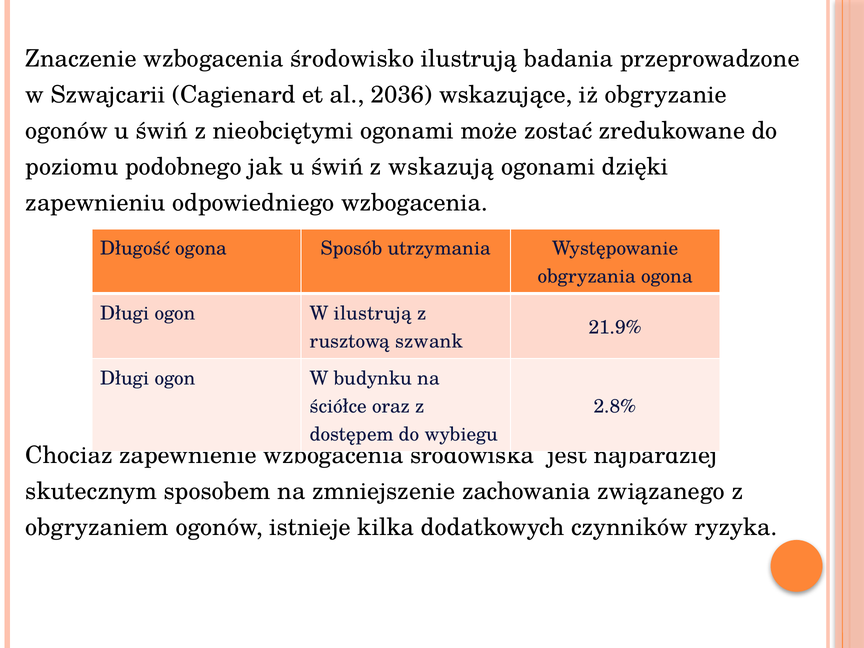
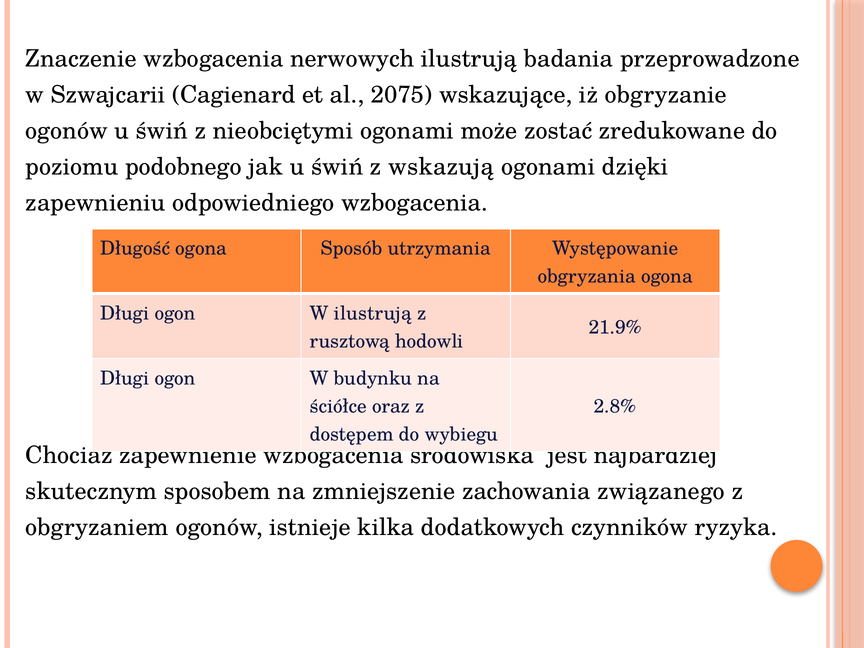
środowisko: środowisko -> nerwowych
2036: 2036 -> 2075
szwank: szwank -> hodowli
